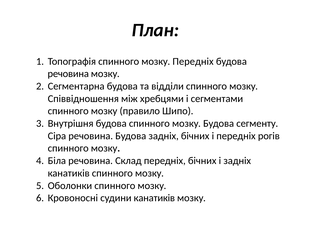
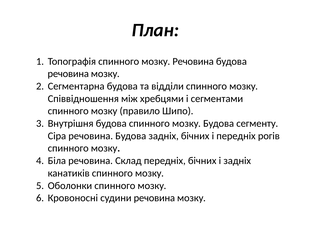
мозку Передніх: Передніх -> Речовина
судини канатиків: канатиків -> речовина
